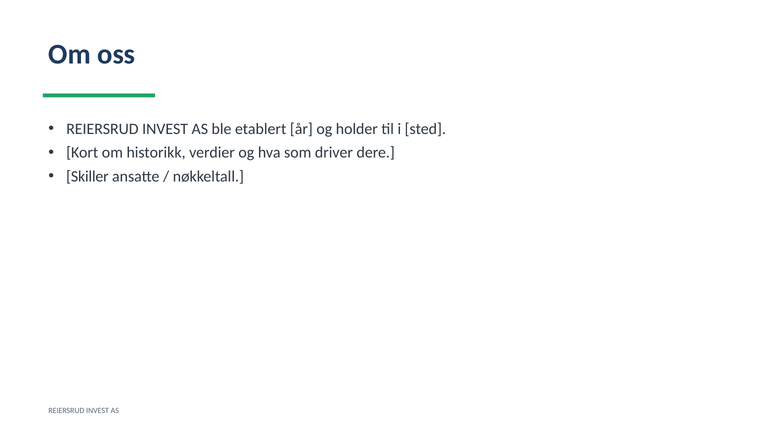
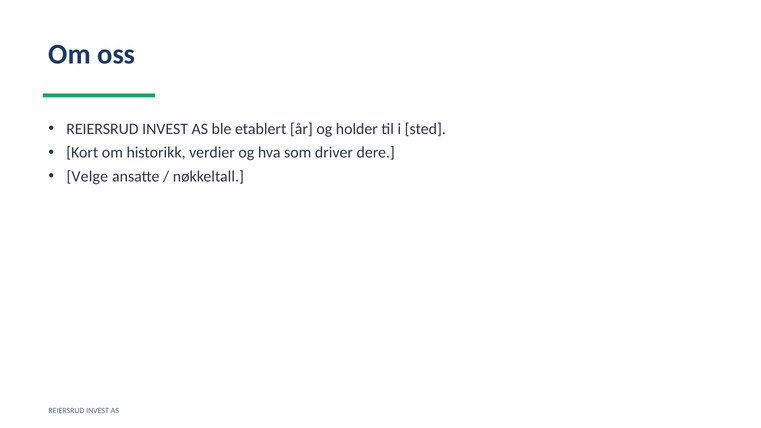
Skiller: Skiller -> Velge
